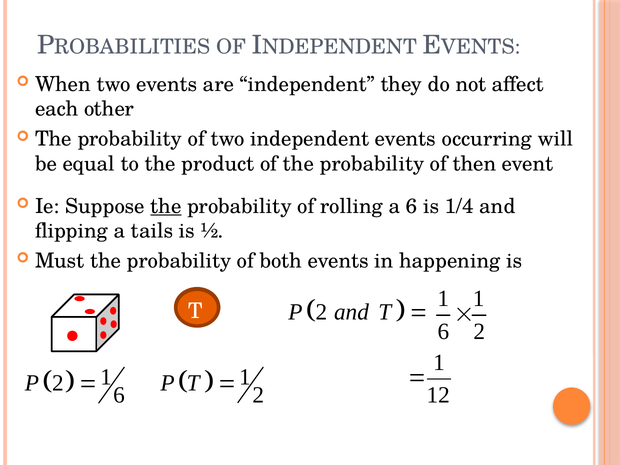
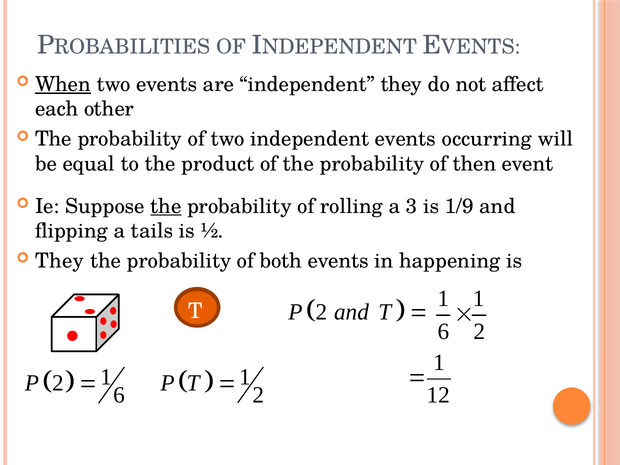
When underline: none -> present
a 6: 6 -> 3
1/4: 1/4 -> 1/9
Must at (60, 261): Must -> They
